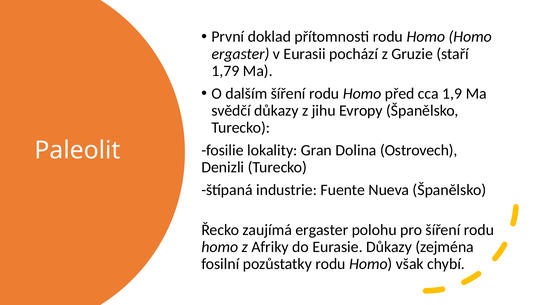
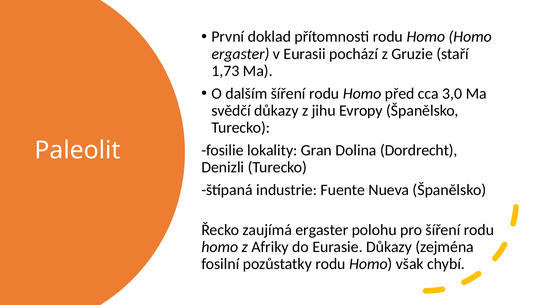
1,79: 1,79 -> 1,73
1,9: 1,9 -> 3,0
Ostrovech: Ostrovech -> Dordrecht
